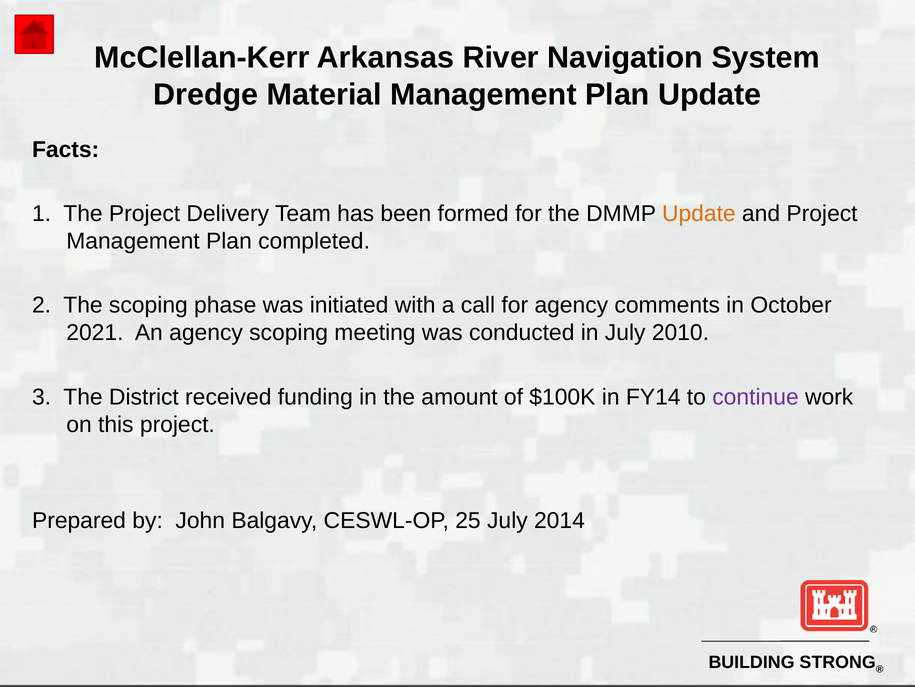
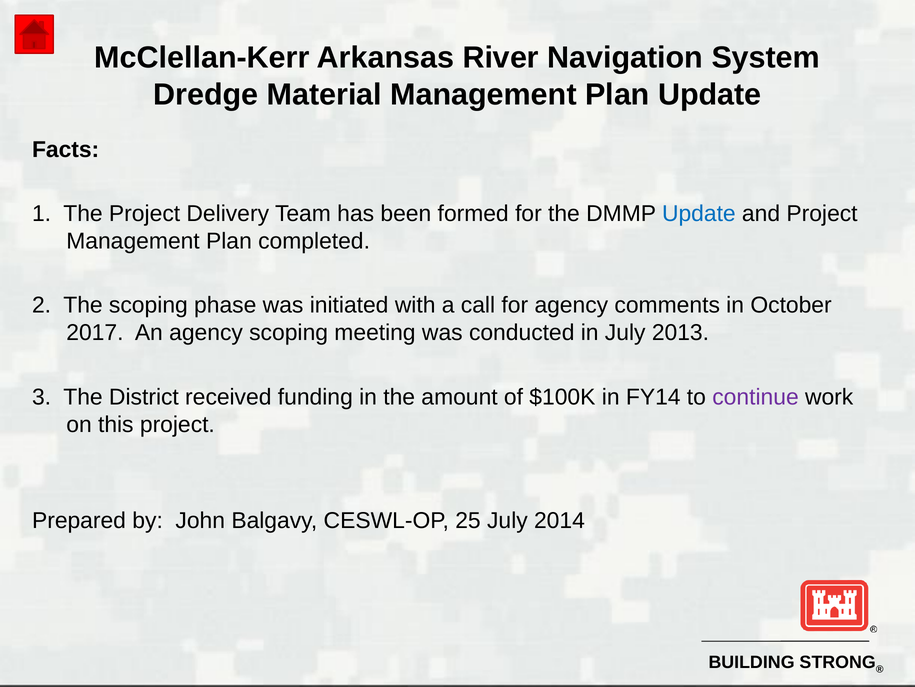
Update at (699, 214) colour: orange -> blue
2021: 2021 -> 2017
2010: 2010 -> 2013
